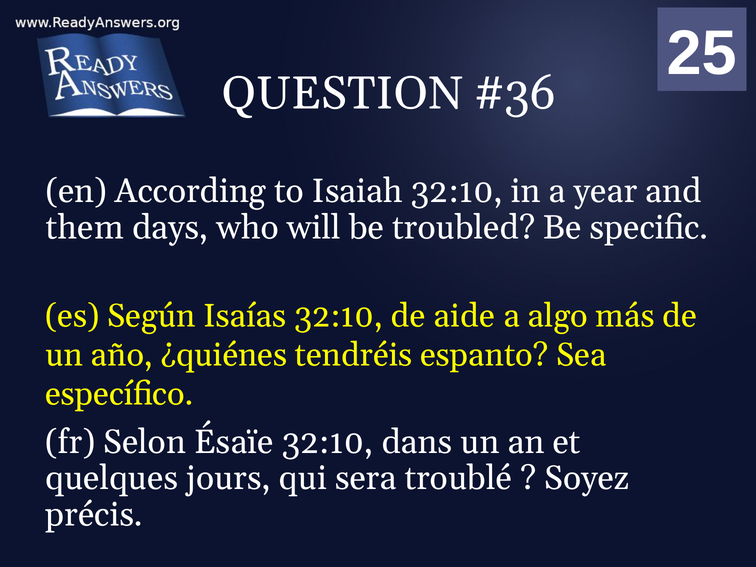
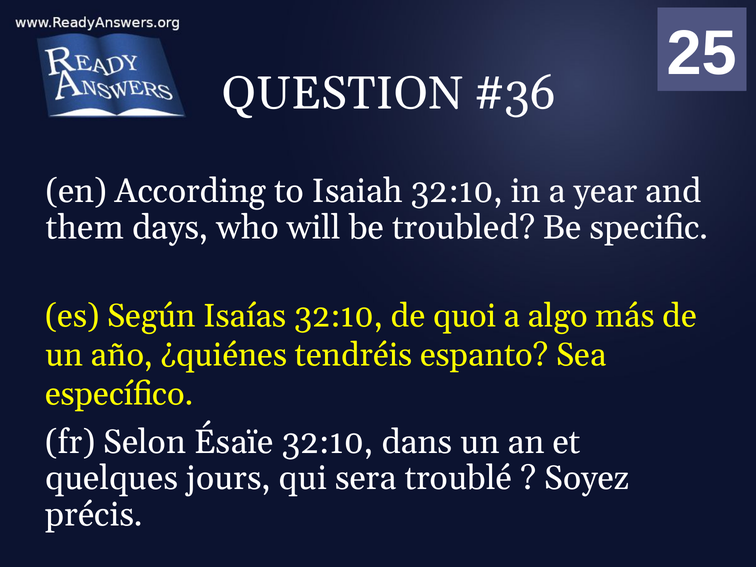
aide: aide -> quoi
